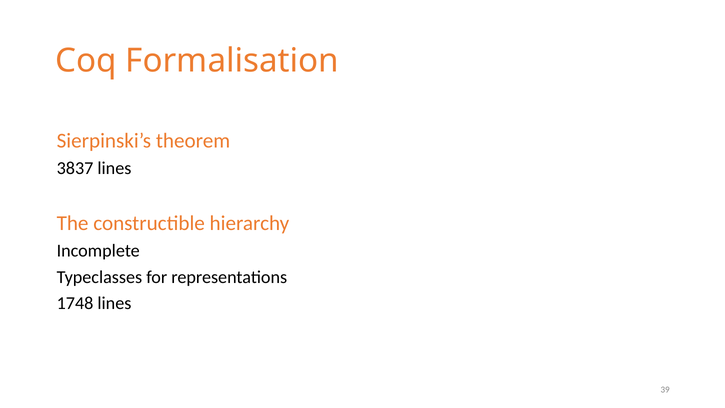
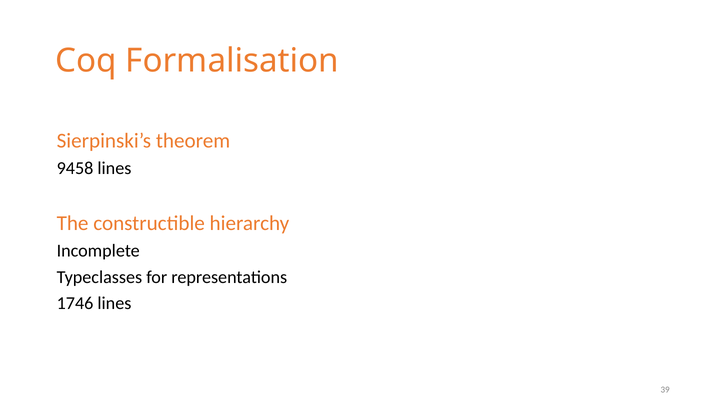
3837: 3837 -> 9458
1748: 1748 -> 1746
